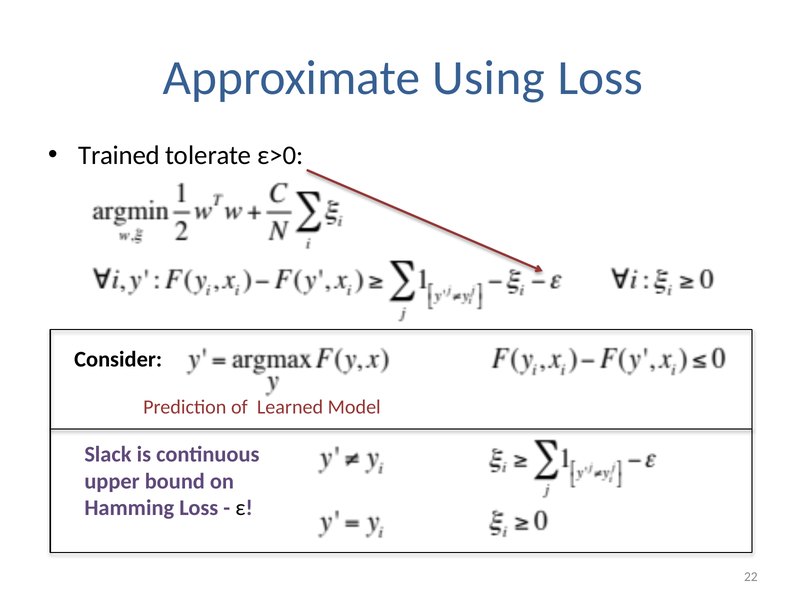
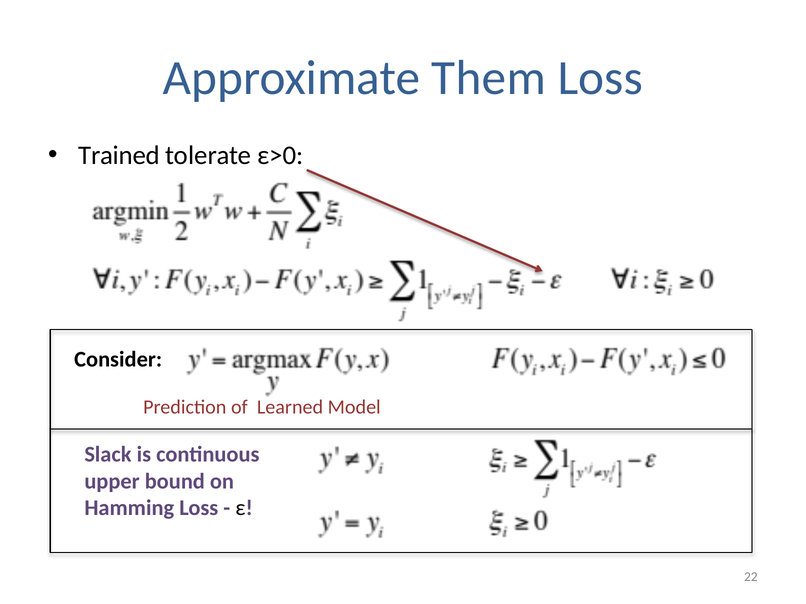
Using: Using -> Them
